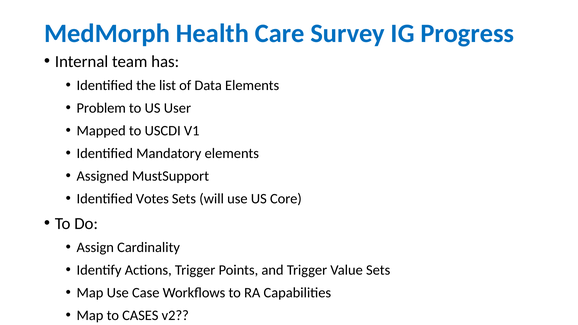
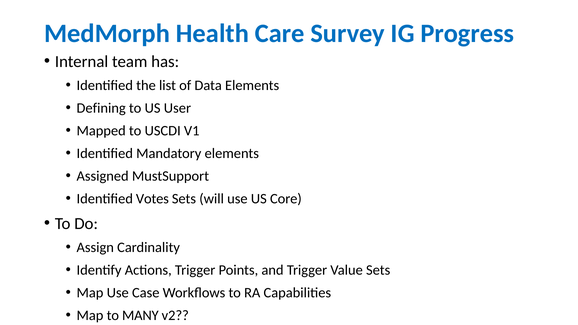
Problem: Problem -> Defining
CASES: CASES -> MANY
